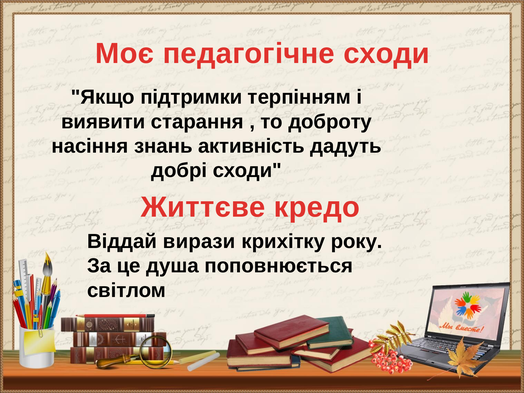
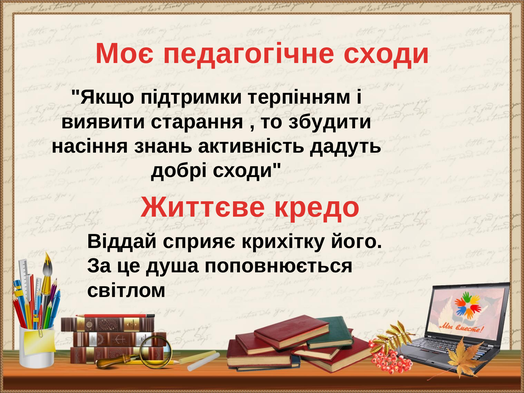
доброту: доброту -> збудити
вирази: вирази -> сприяє
року: року -> його
